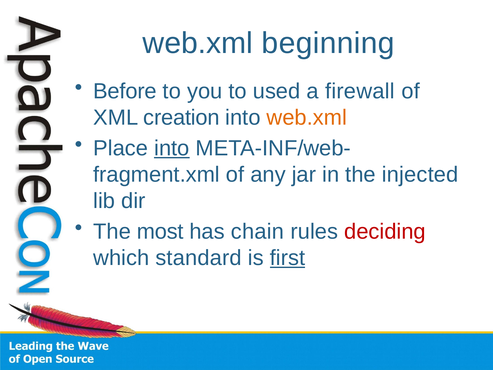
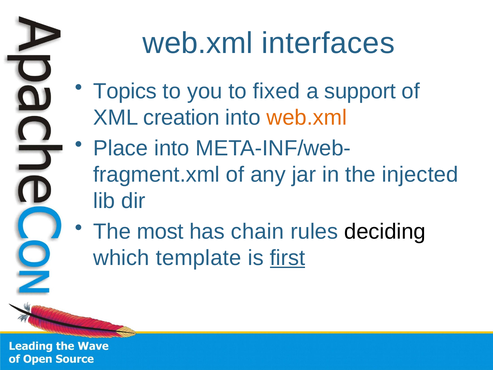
beginning: beginning -> interfaces
Before: Before -> Topics
used: used -> fixed
firewall: firewall -> support
into at (172, 148) underline: present -> none
deciding colour: red -> black
standard: standard -> template
